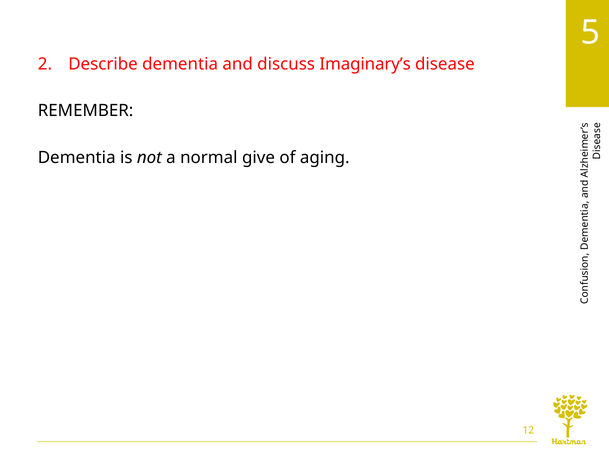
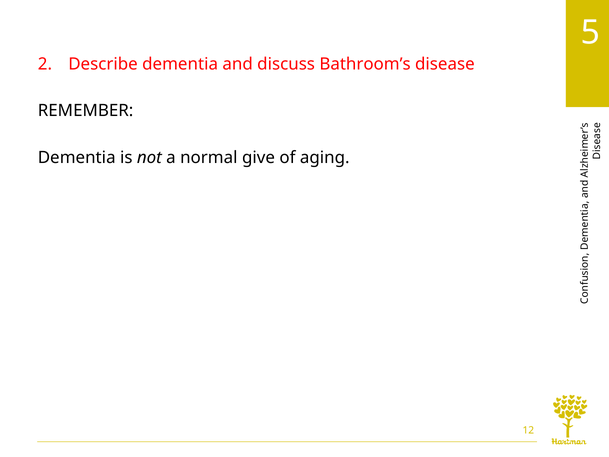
Imaginary’s: Imaginary’s -> Bathroom’s
